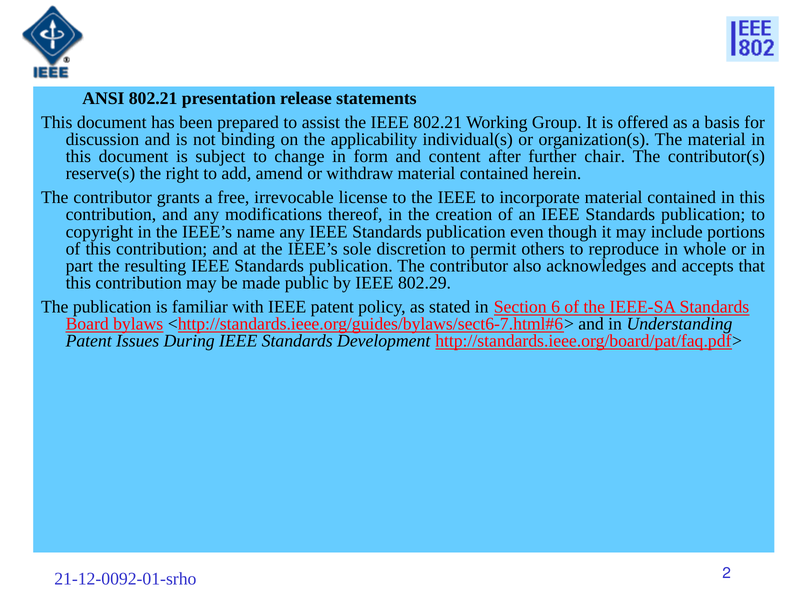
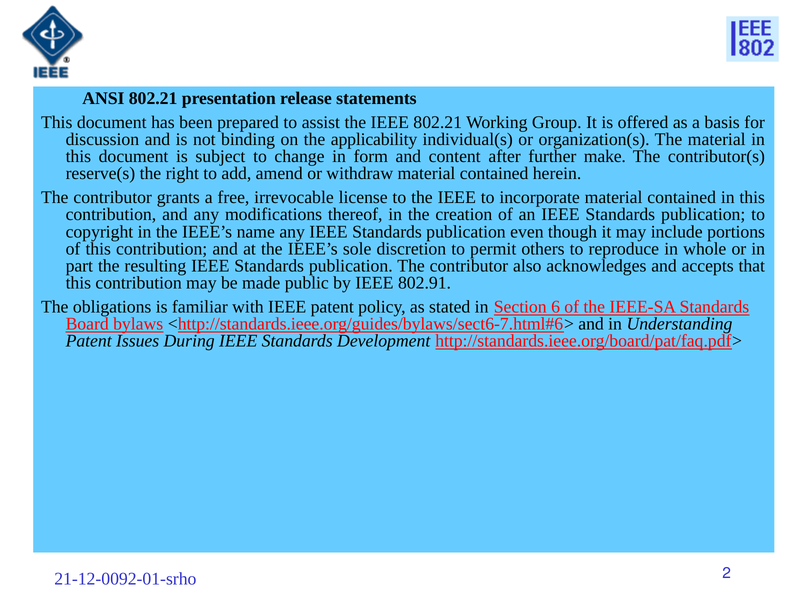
chair: chair -> make
802.29: 802.29 -> 802.91
The publication: publication -> obligations
